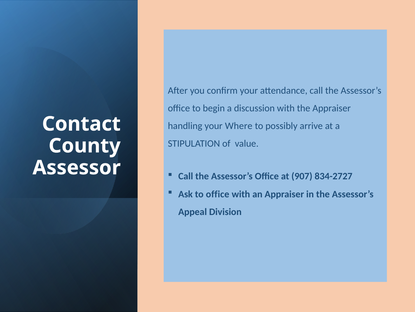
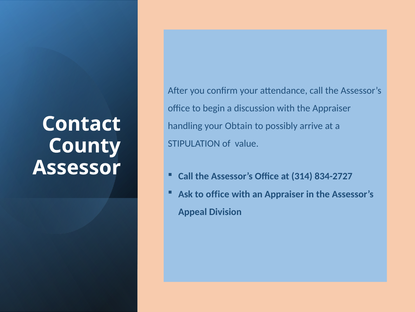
Where: Where -> Obtain
907: 907 -> 314
